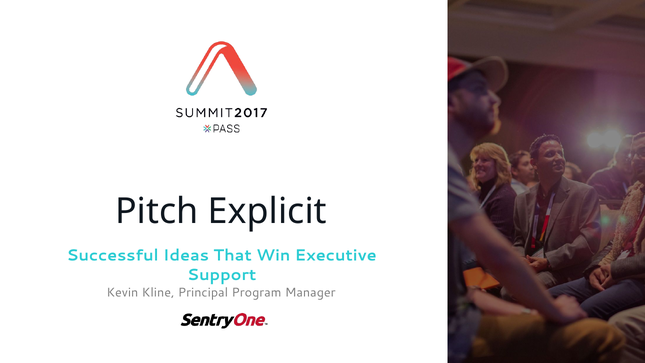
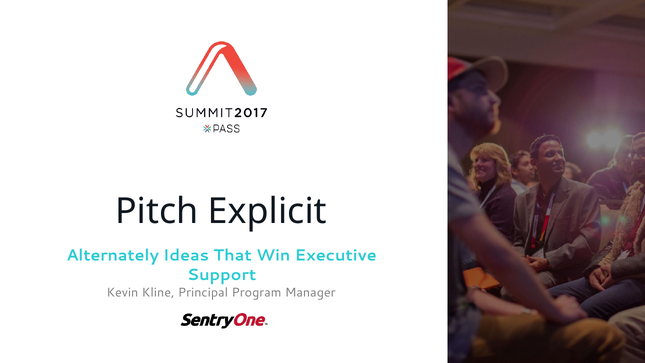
Successful: Successful -> Alternately
